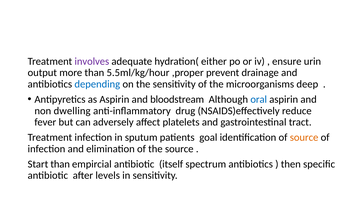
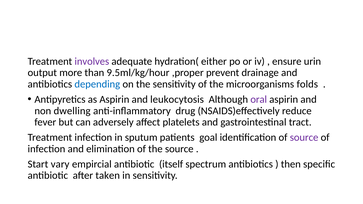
5.5ml/kg/hour: 5.5ml/kg/hour -> 9.5ml/kg/hour
deep: deep -> folds
bloodstream: bloodstream -> leukocytosis
oral colour: blue -> purple
source at (304, 138) colour: orange -> purple
Start than: than -> vary
levels: levels -> taken
